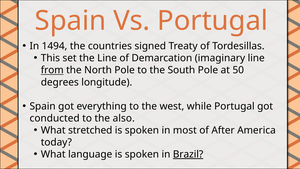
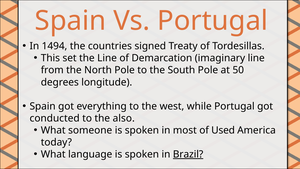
from underline: present -> none
stretched: stretched -> someone
After: After -> Used
